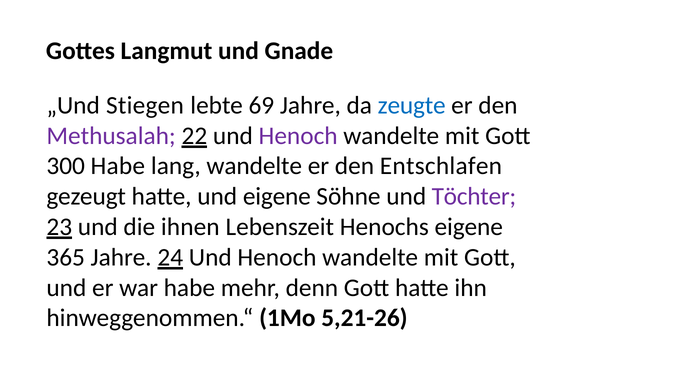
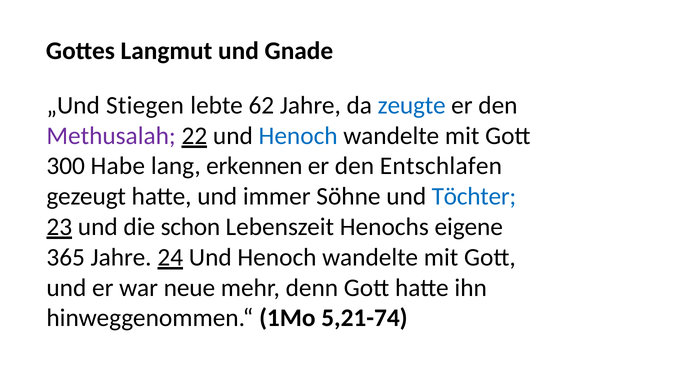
69: 69 -> 62
Henoch at (298, 136) colour: purple -> blue
lang wandelte: wandelte -> erkennen
und eigene: eigene -> immer
Töchter colour: purple -> blue
ihnen: ihnen -> schon
war habe: habe -> neue
5,21-26: 5,21-26 -> 5,21-74
